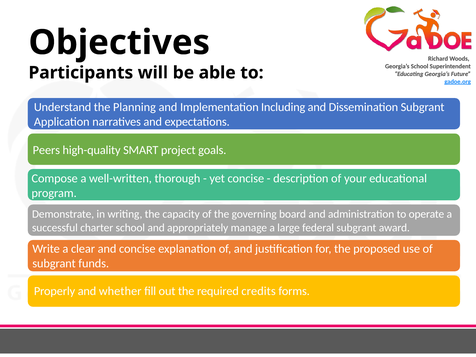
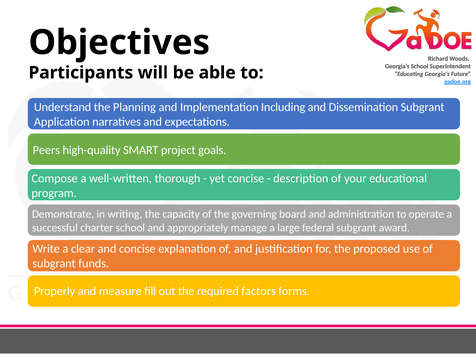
whether: whether -> measure
credits: credits -> factors
